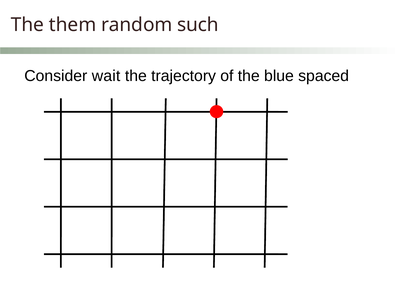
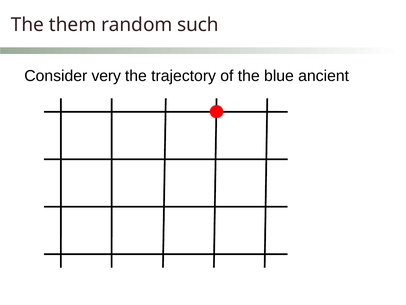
wait: wait -> very
spaced: spaced -> ancient
